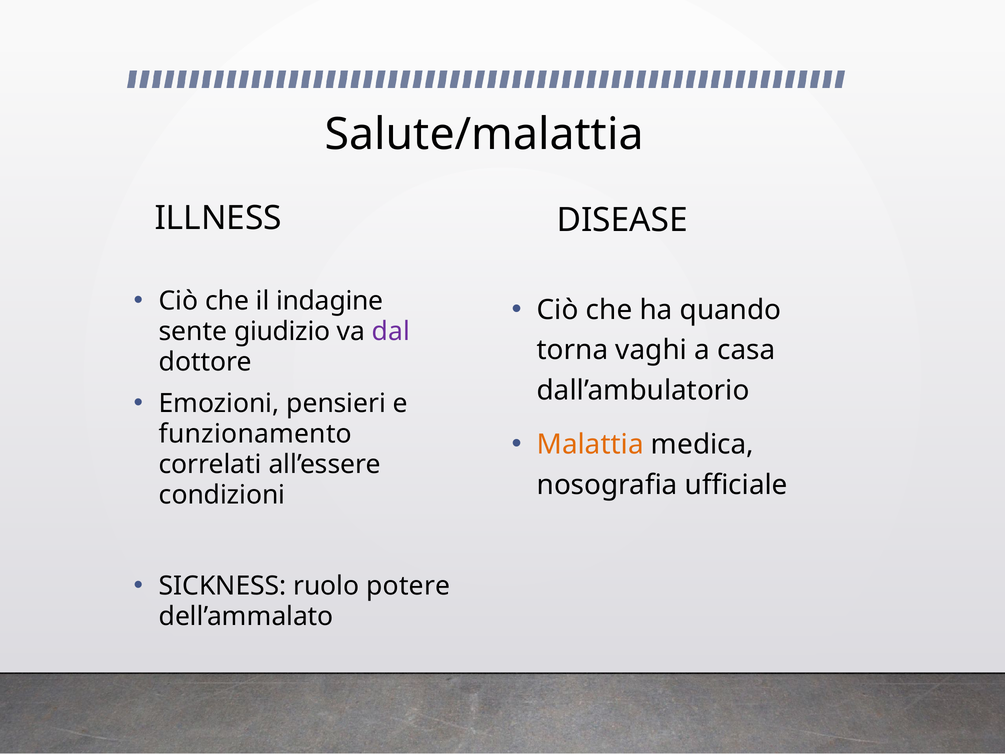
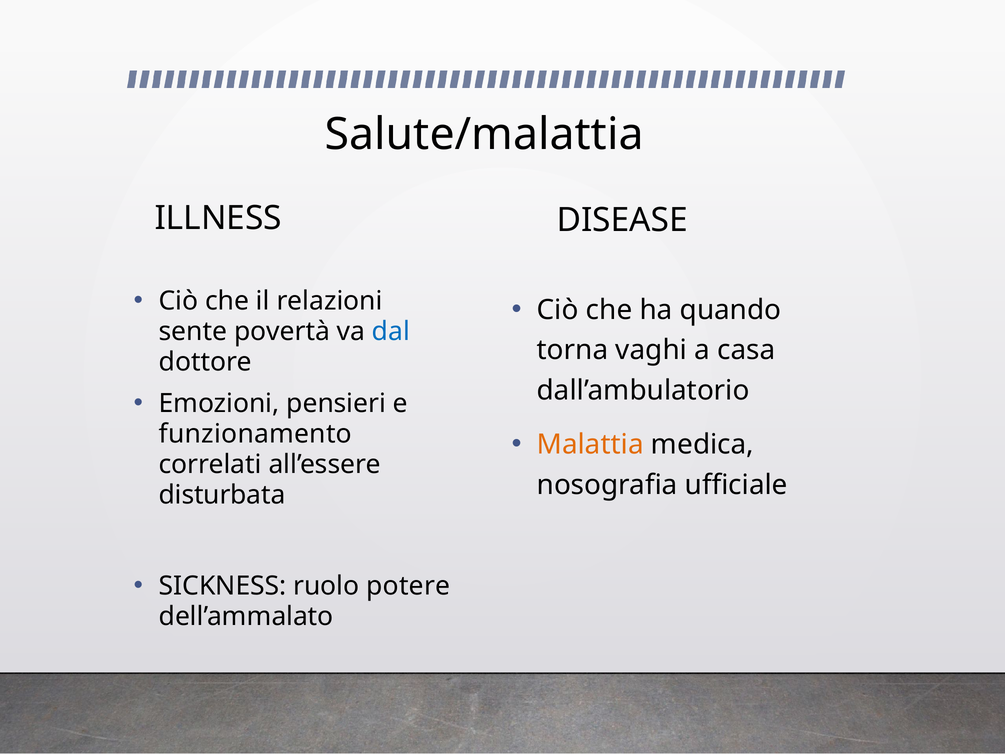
indagine: indagine -> relazioni
giudizio: giudizio -> povertà
dal colour: purple -> blue
condizioni: condizioni -> disturbata
